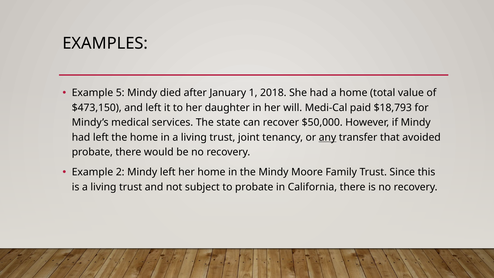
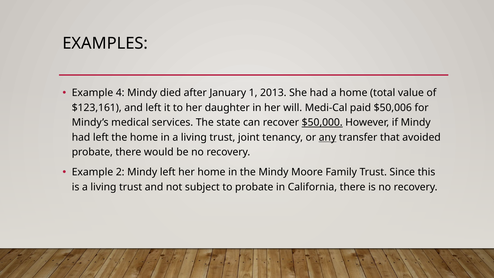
5: 5 -> 4
2018: 2018 -> 2013
$473,150: $473,150 -> $123,161
$18,793: $18,793 -> $50,006
$50,000 underline: none -> present
